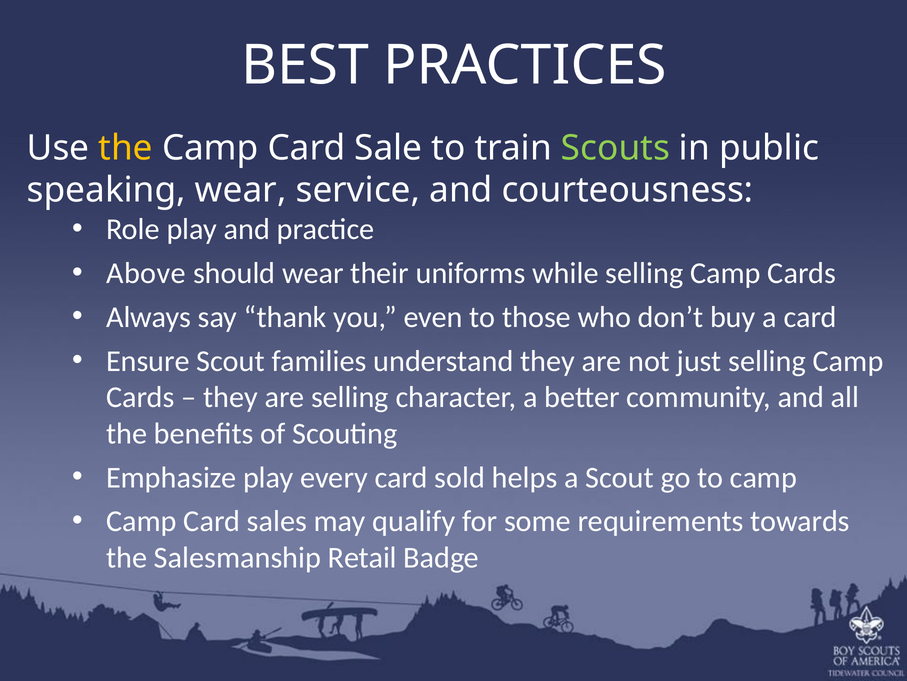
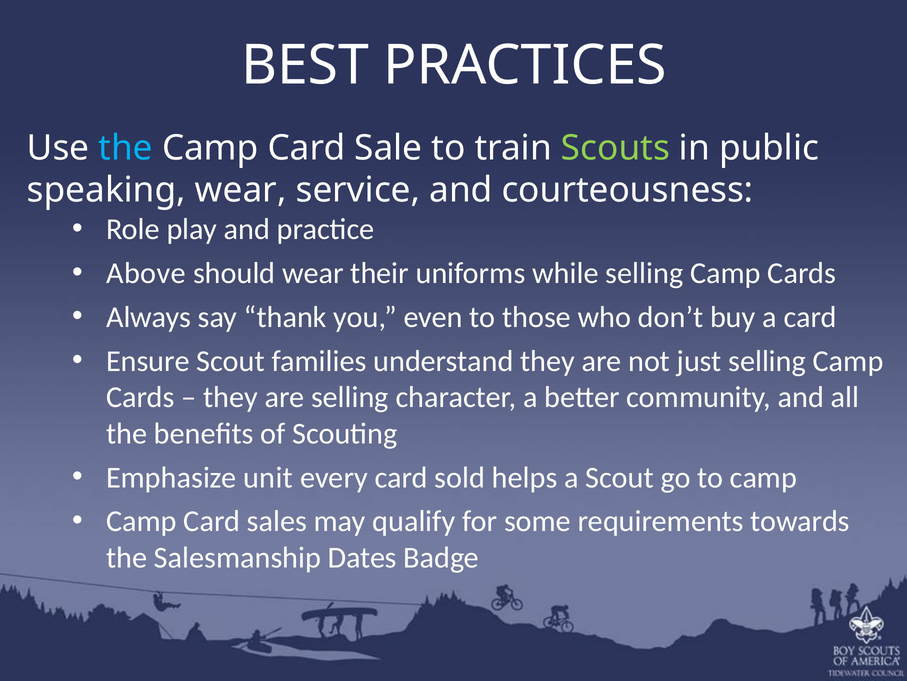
the at (126, 148) colour: yellow -> light blue
Emphasize play: play -> unit
Retail: Retail -> Dates
